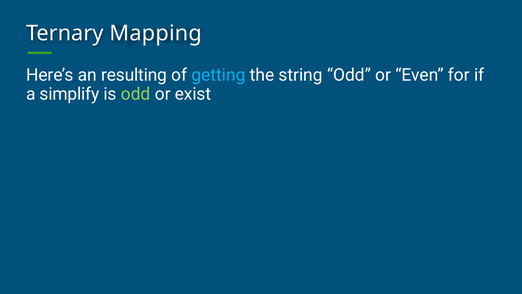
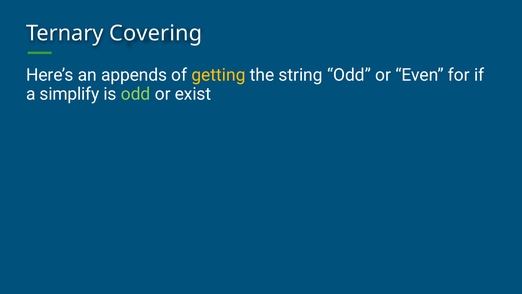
Mapping: Mapping -> Covering
resulting: resulting -> appends
getting colour: light blue -> yellow
